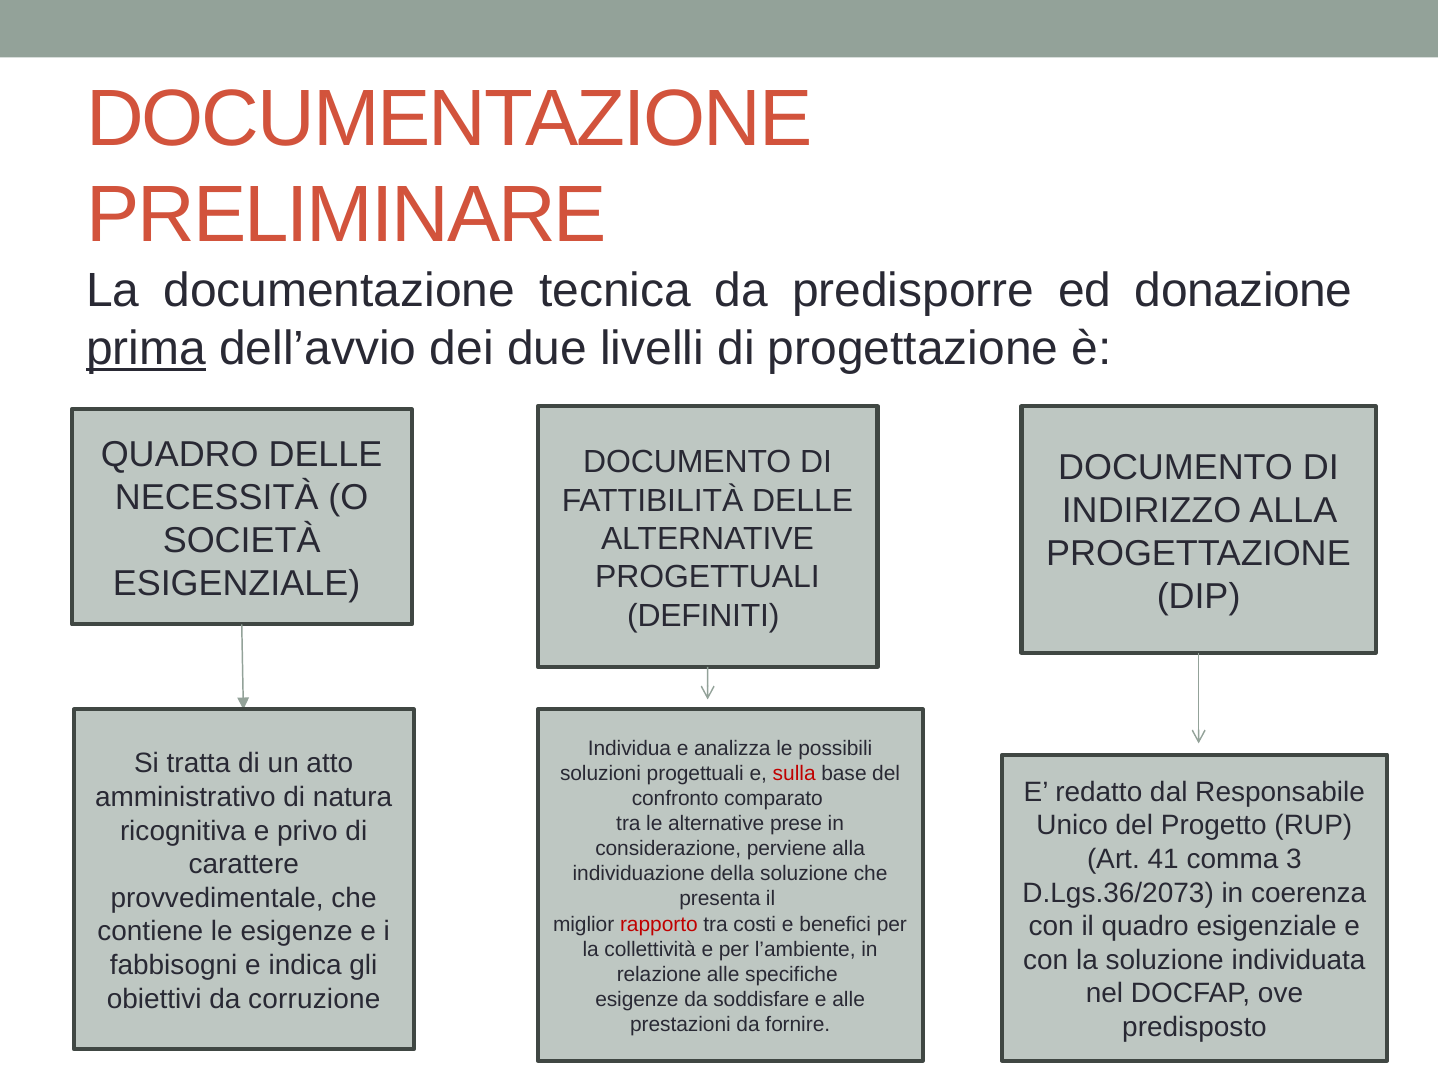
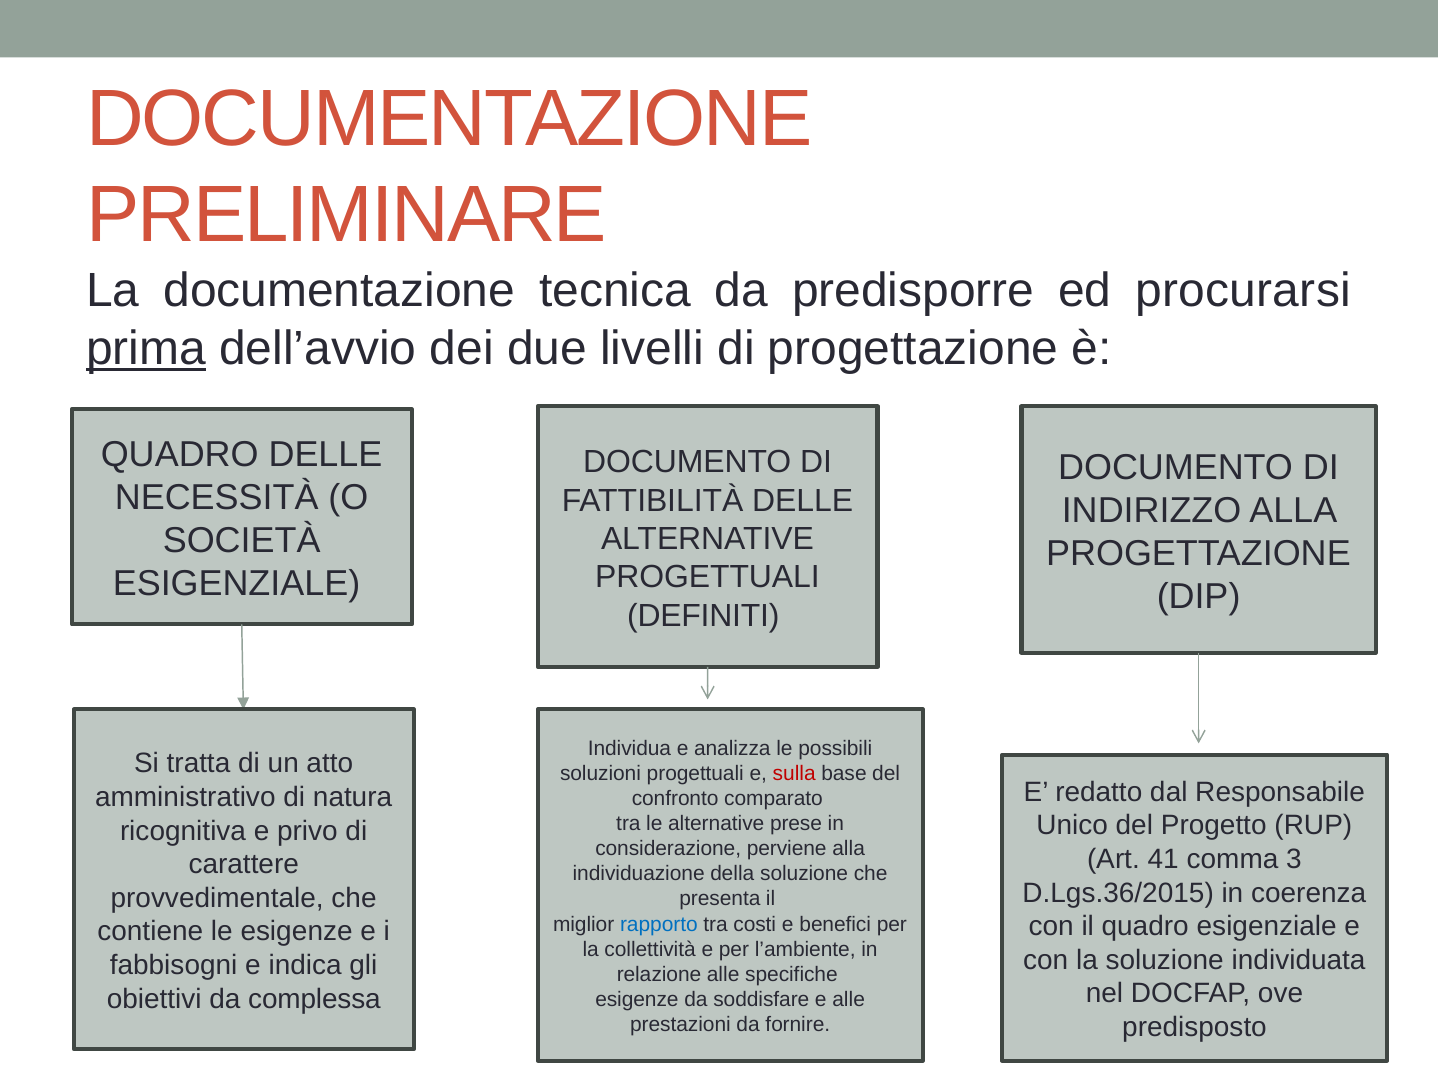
donazione: donazione -> procurarsi
D.Lgs.36/2073: D.Lgs.36/2073 -> D.Lgs.36/2015
rapporto colour: red -> blue
corruzione: corruzione -> complessa
